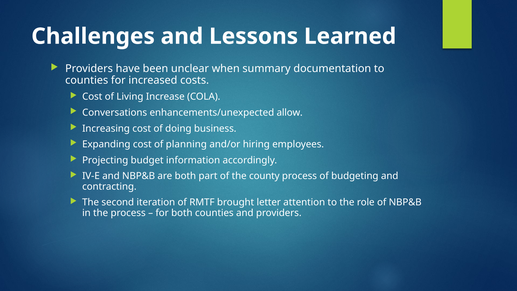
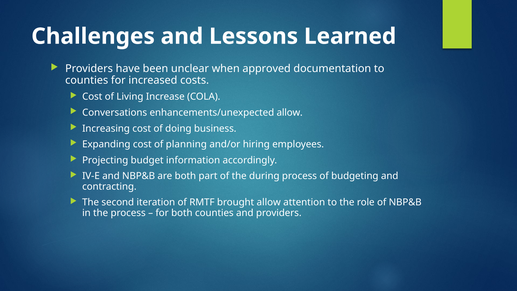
summary: summary -> approved
county: county -> during
brought letter: letter -> allow
